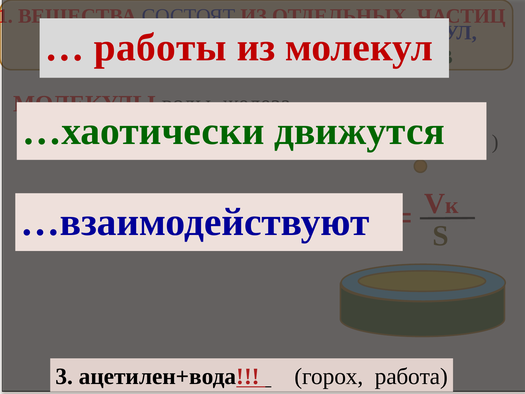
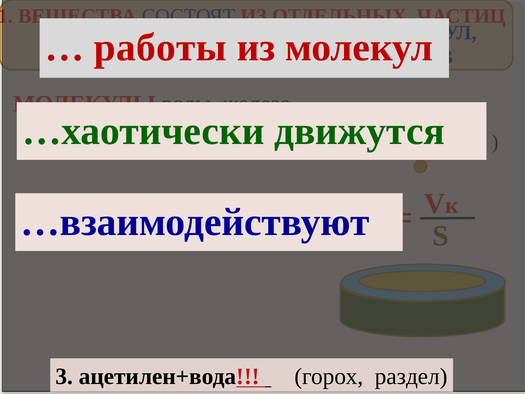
работа: работа -> раздел
